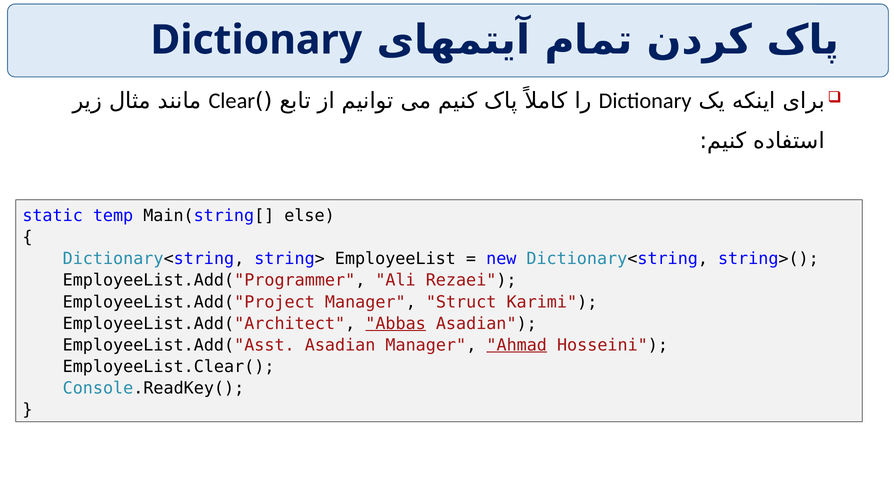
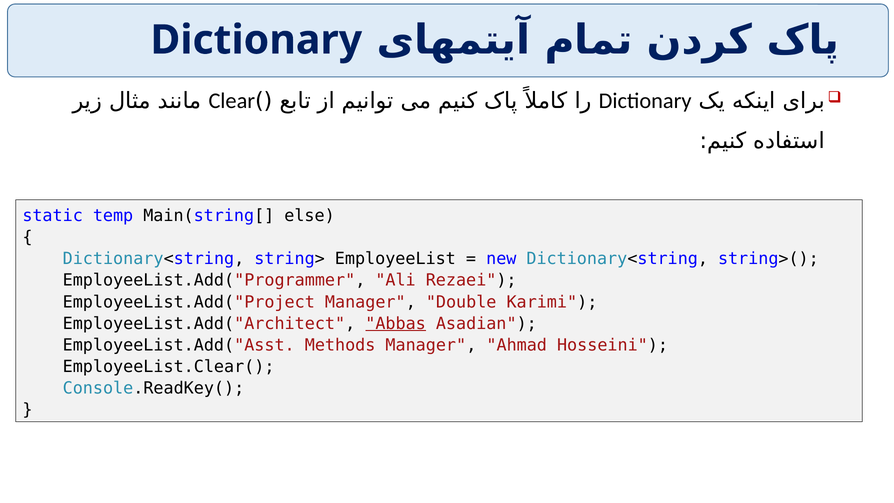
Struct: Struct -> Double
EmployeeList.Add("Asst Asadian: Asadian -> Methods
Ahmad underline: present -> none
